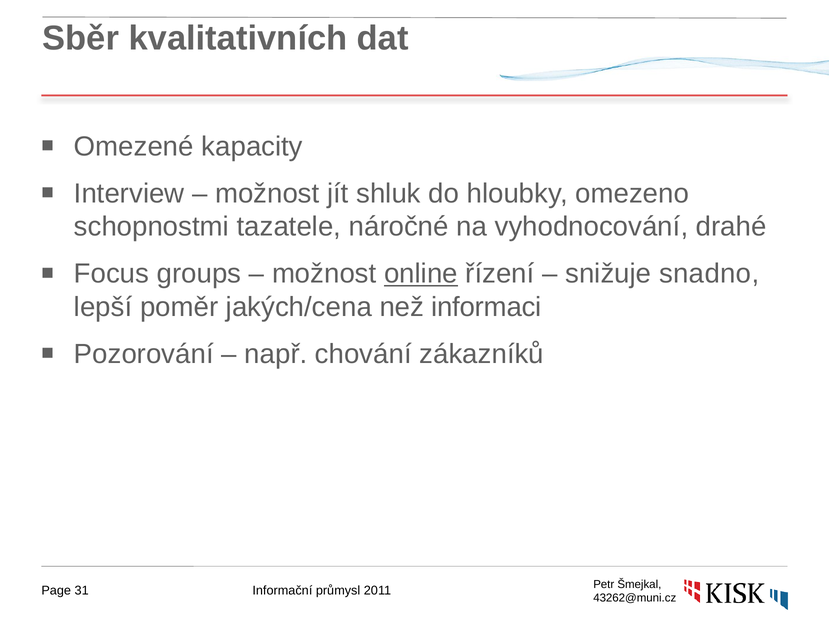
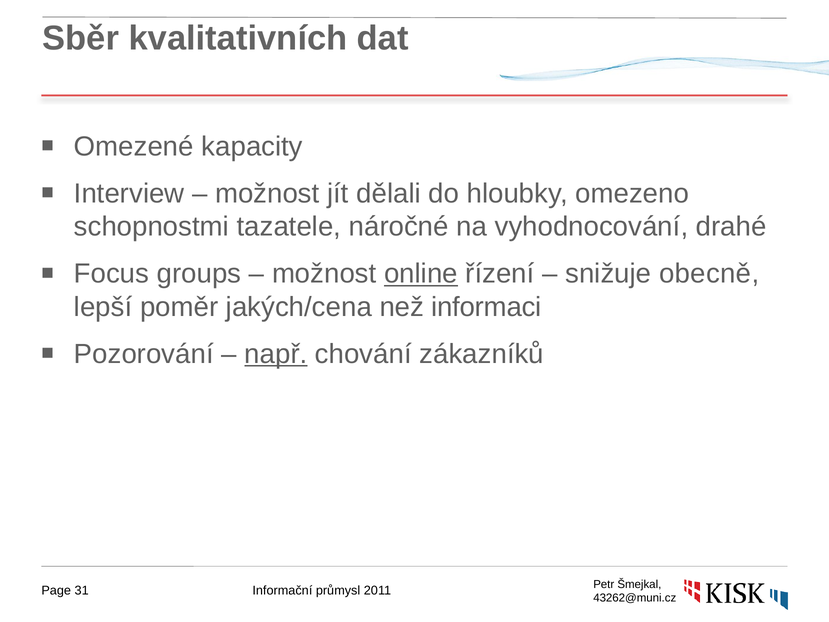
shluk: shluk -> dělali
snadno: snadno -> obecně
např underline: none -> present
